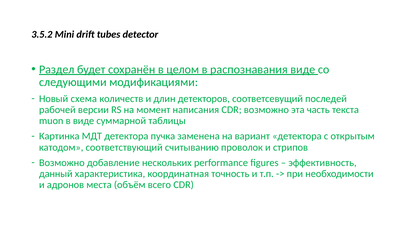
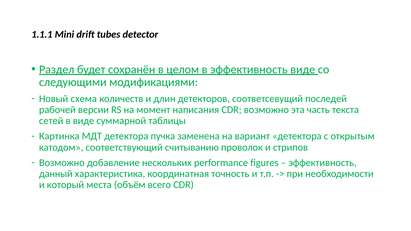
3.5.2: 3.5.2 -> 1.1.1
в распознавания: распознавания -> эффективность
muon: muon -> сетей
адронов: адронов -> который
